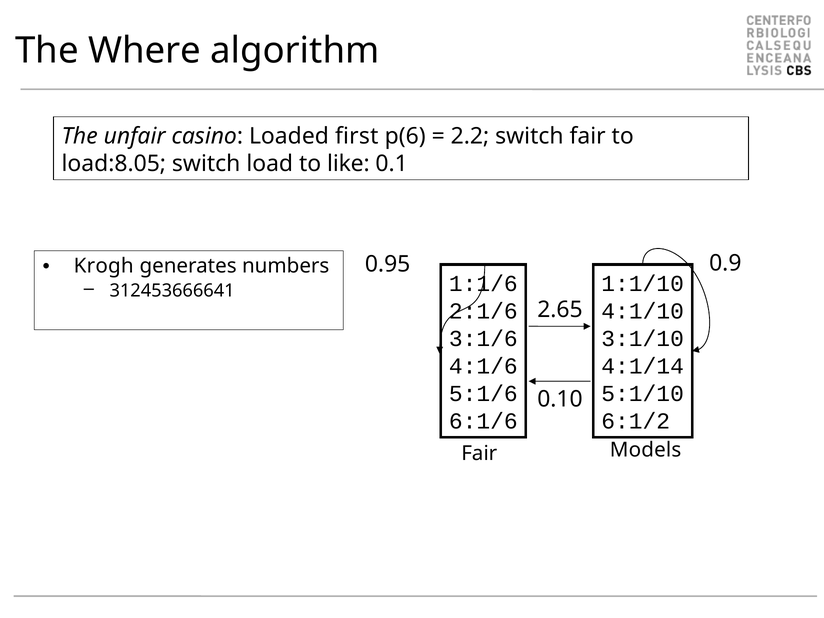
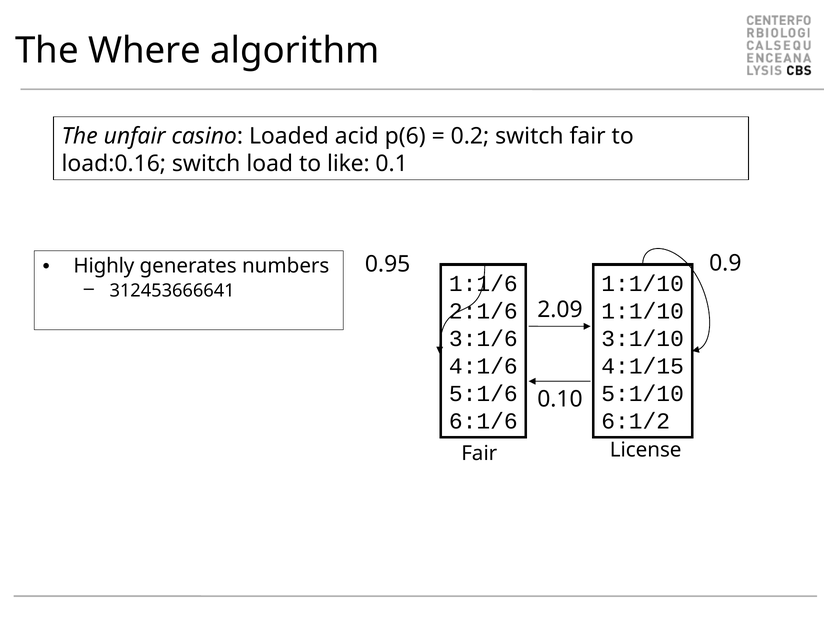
first: first -> acid
2.2: 2.2 -> 0.2
load:8.05: load:8.05 -> load:0.16
Krogh: Krogh -> Highly
4:1/10 at (643, 311): 4:1/10 -> 1:1/10
2.65: 2.65 -> 2.09
4:1/14: 4:1/14 -> 4:1/15
Models: Models -> License
